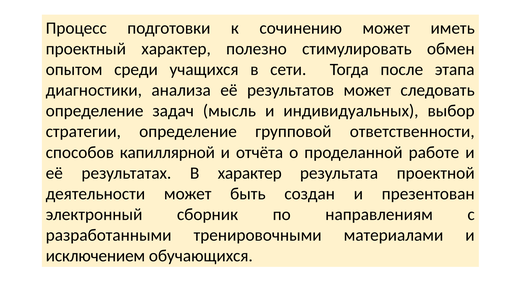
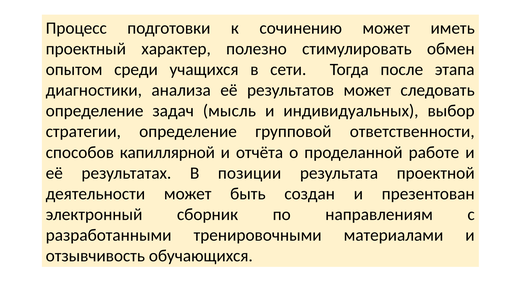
В характер: характер -> позиции
исключением: исключением -> отзывчивость
